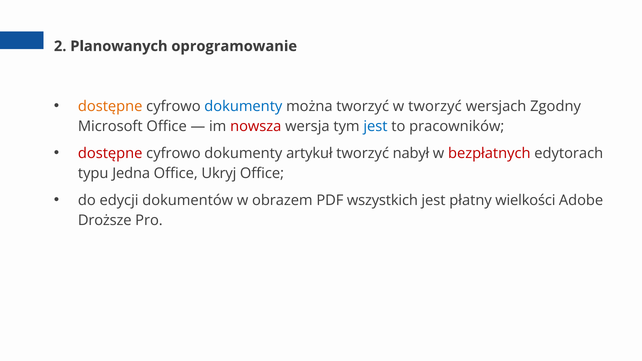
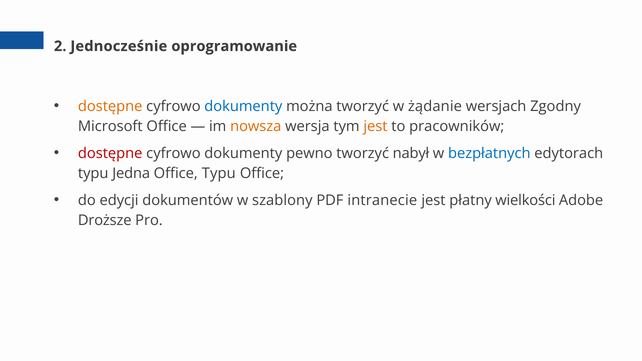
Planowanych: Planowanych -> Jednocześnie
w tworzyć: tworzyć -> żądanie
nowsza colour: red -> orange
jest at (375, 126) colour: blue -> orange
artykuł: artykuł -> pewno
bezpłatnych colour: red -> blue
Office Ukryj: Ukryj -> Typu
obrazem: obrazem -> szablony
wszystkich: wszystkich -> intranecie
